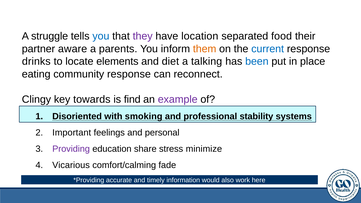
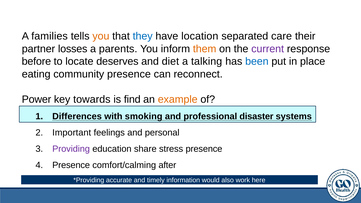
struggle: struggle -> families
you at (101, 36) colour: blue -> orange
they colour: purple -> blue
food: food -> care
aware: aware -> losses
current colour: blue -> purple
drinks: drinks -> before
elements: elements -> deserves
community response: response -> presence
Clingy: Clingy -> Power
example colour: purple -> orange
Disoriented: Disoriented -> Differences
stability: stability -> disaster
stress minimize: minimize -> presence
Vicarious at (71, 165): Vicarious -> Presence
fade: fade -> after
